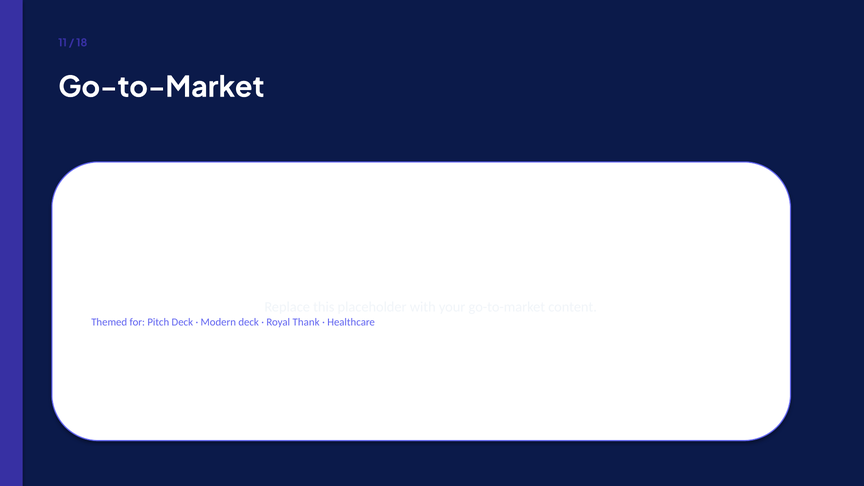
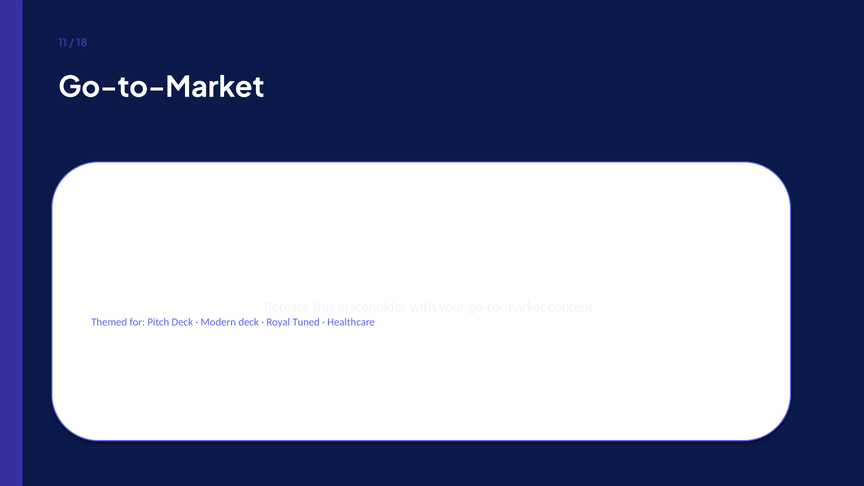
Thank: Thank -> Tuned
